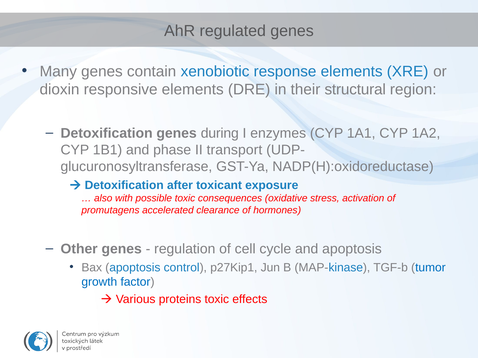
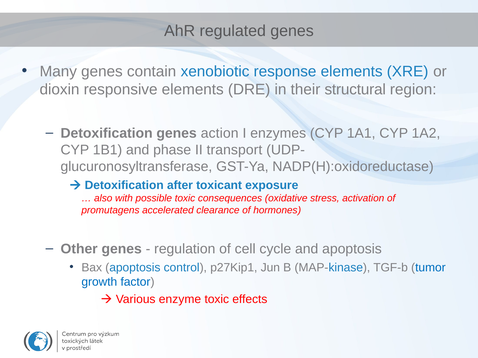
during: during -> action
proteins: proteins -> enzyme
